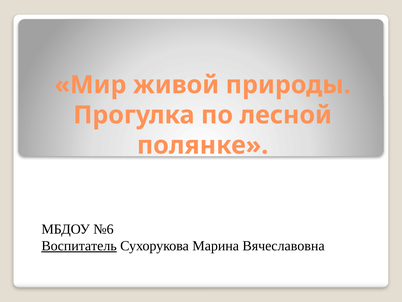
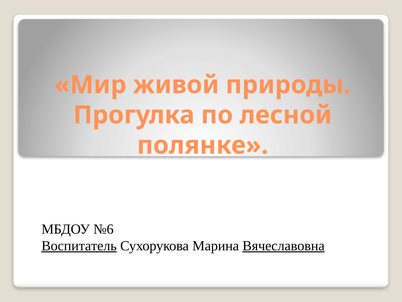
Вячеславовна underline: none -> present
